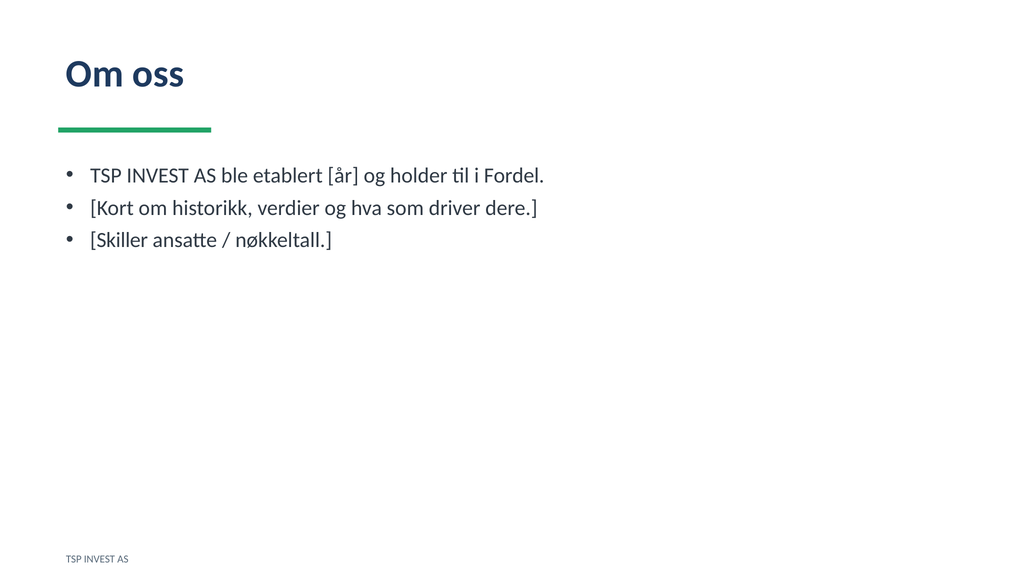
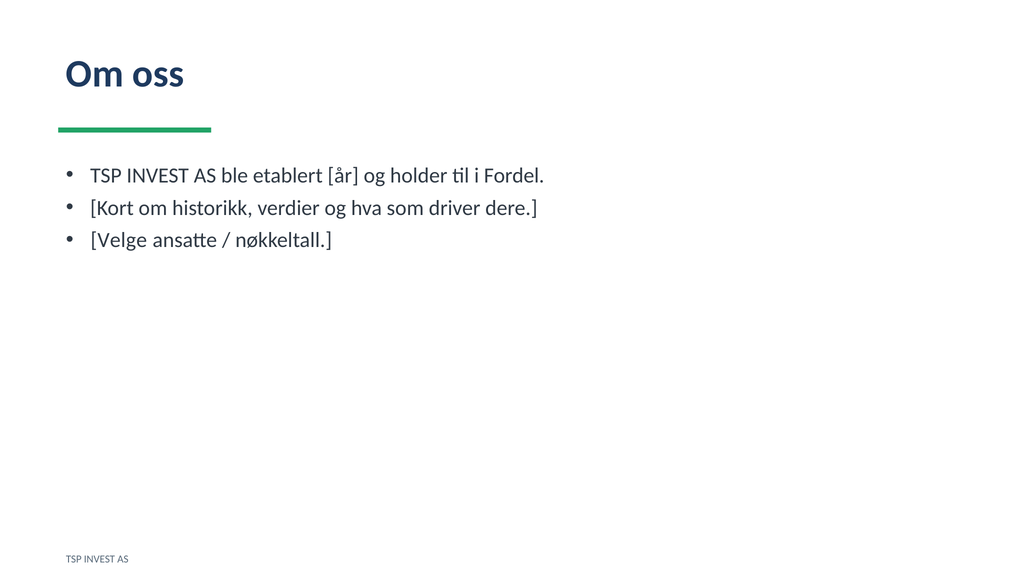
Skiller: Skiller -> Velge
